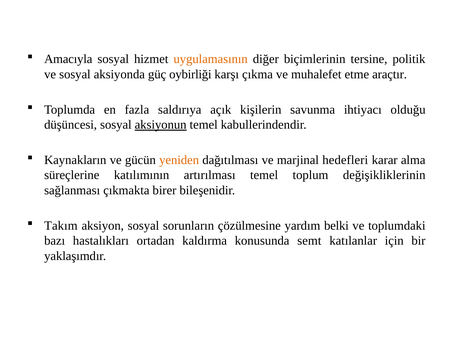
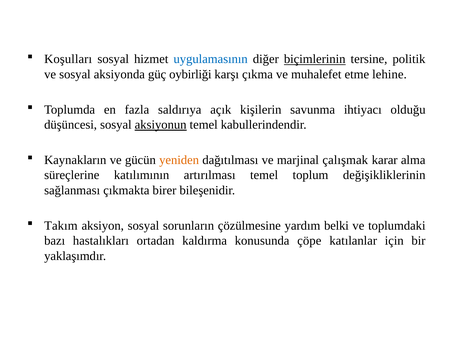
Amacıyla: Amacıyla -> Koşulları
uygulamasının colour: orange -> blue
biçimlerinin underline: none -> present
araçtır: araçtır -> lehine
hedefleri: hedefleri -> çalışmak
semt: semt -> çöpe
